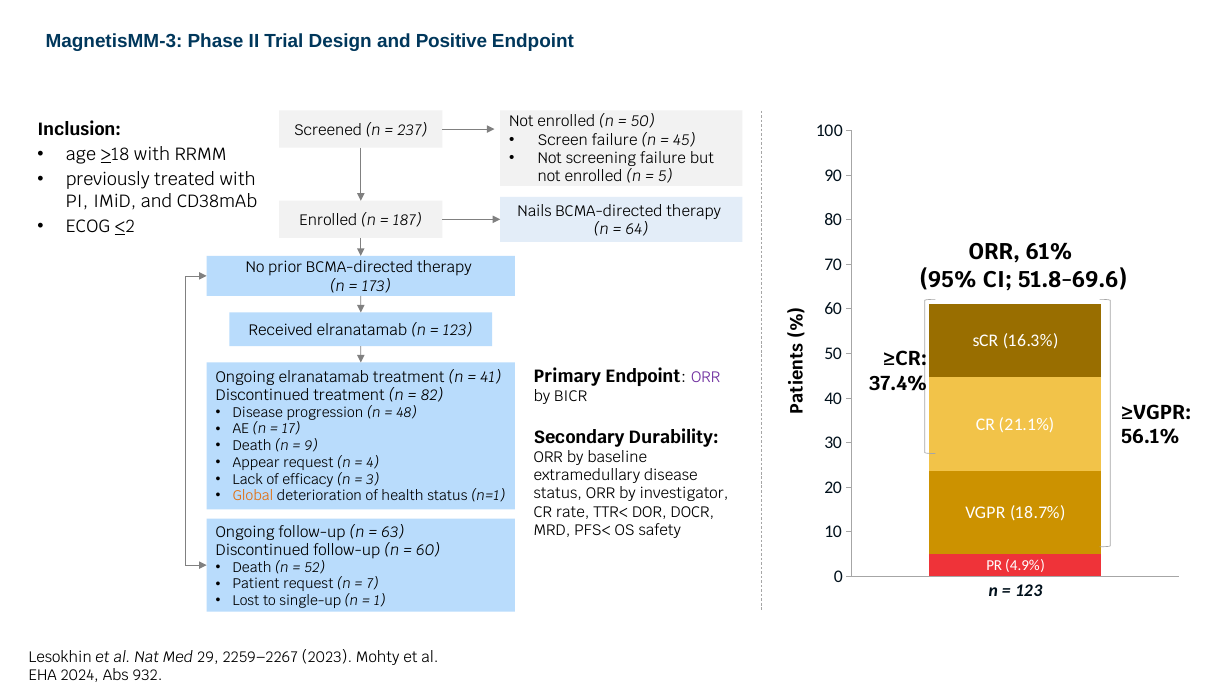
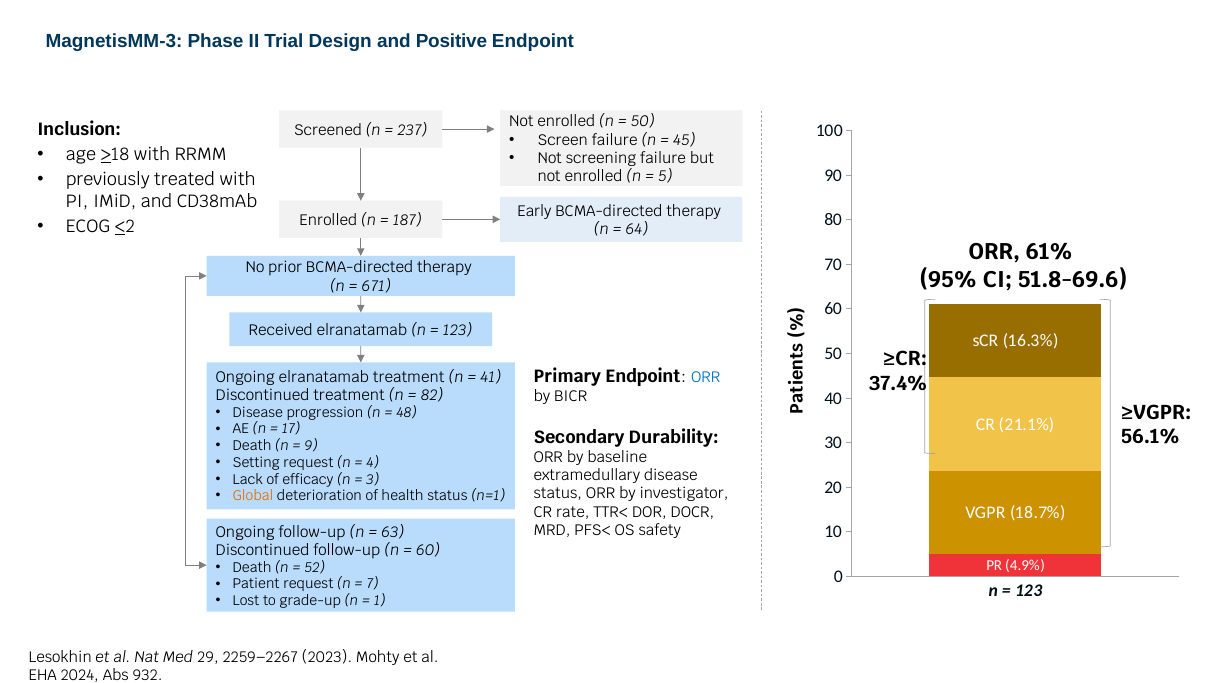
Nails: Nails -> Early
173: 173 -> 671
ORR at (706, 378) colour: purple -> blue
Appear: Appear -> Setting
single-up: single-up -> grade-up
